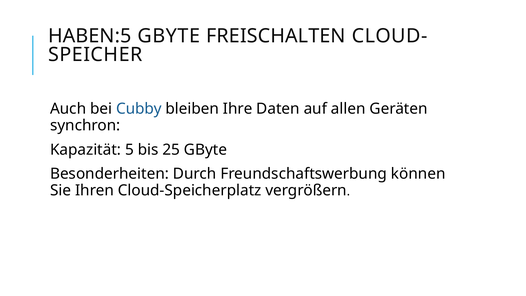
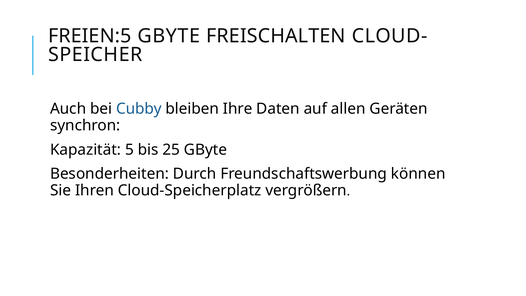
HABEN:5: HABEN:5 -> FREIEN:5
